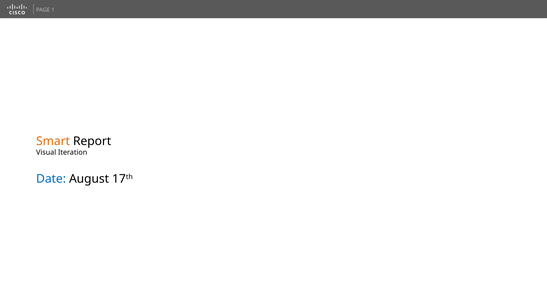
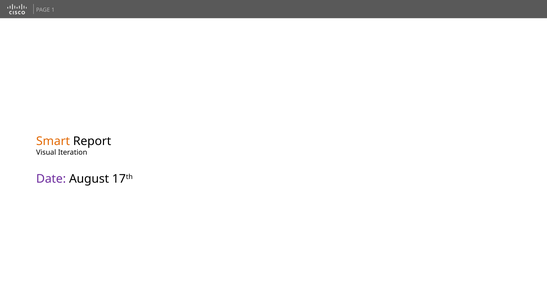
Date colour: blue -> purple
